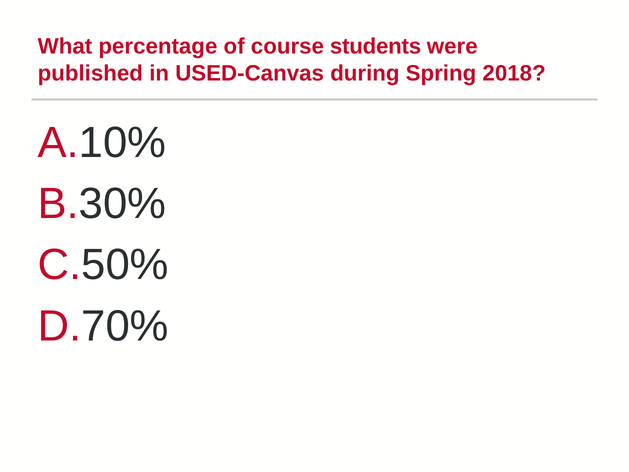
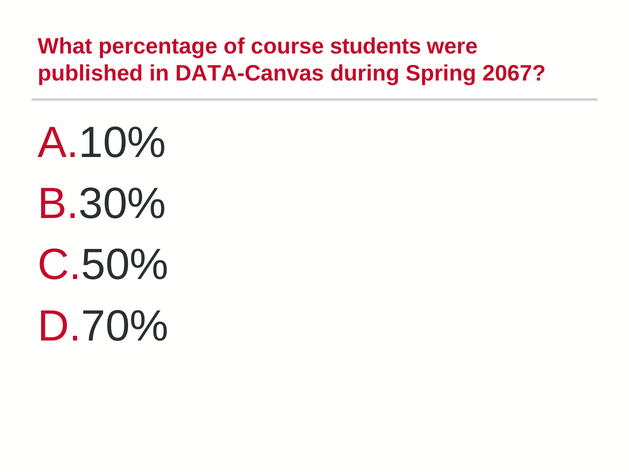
USED-Canvas: USED-Canvas -> DATA-Canvas
2018: 2018 -> 2067
